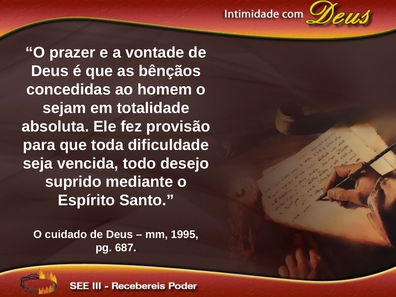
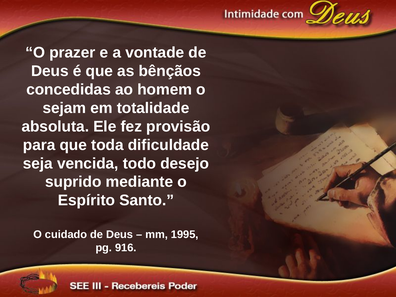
687: 687 -> 916
